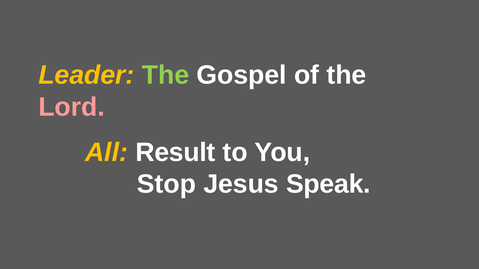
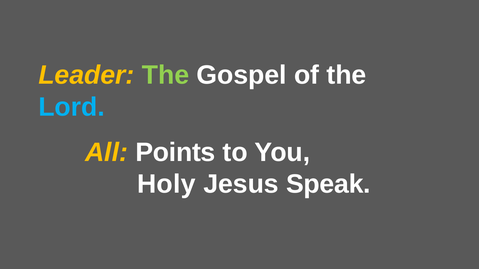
Lord colour: pink -> light blue
Result: Result -> Points
Stop: Stop -> Holy
